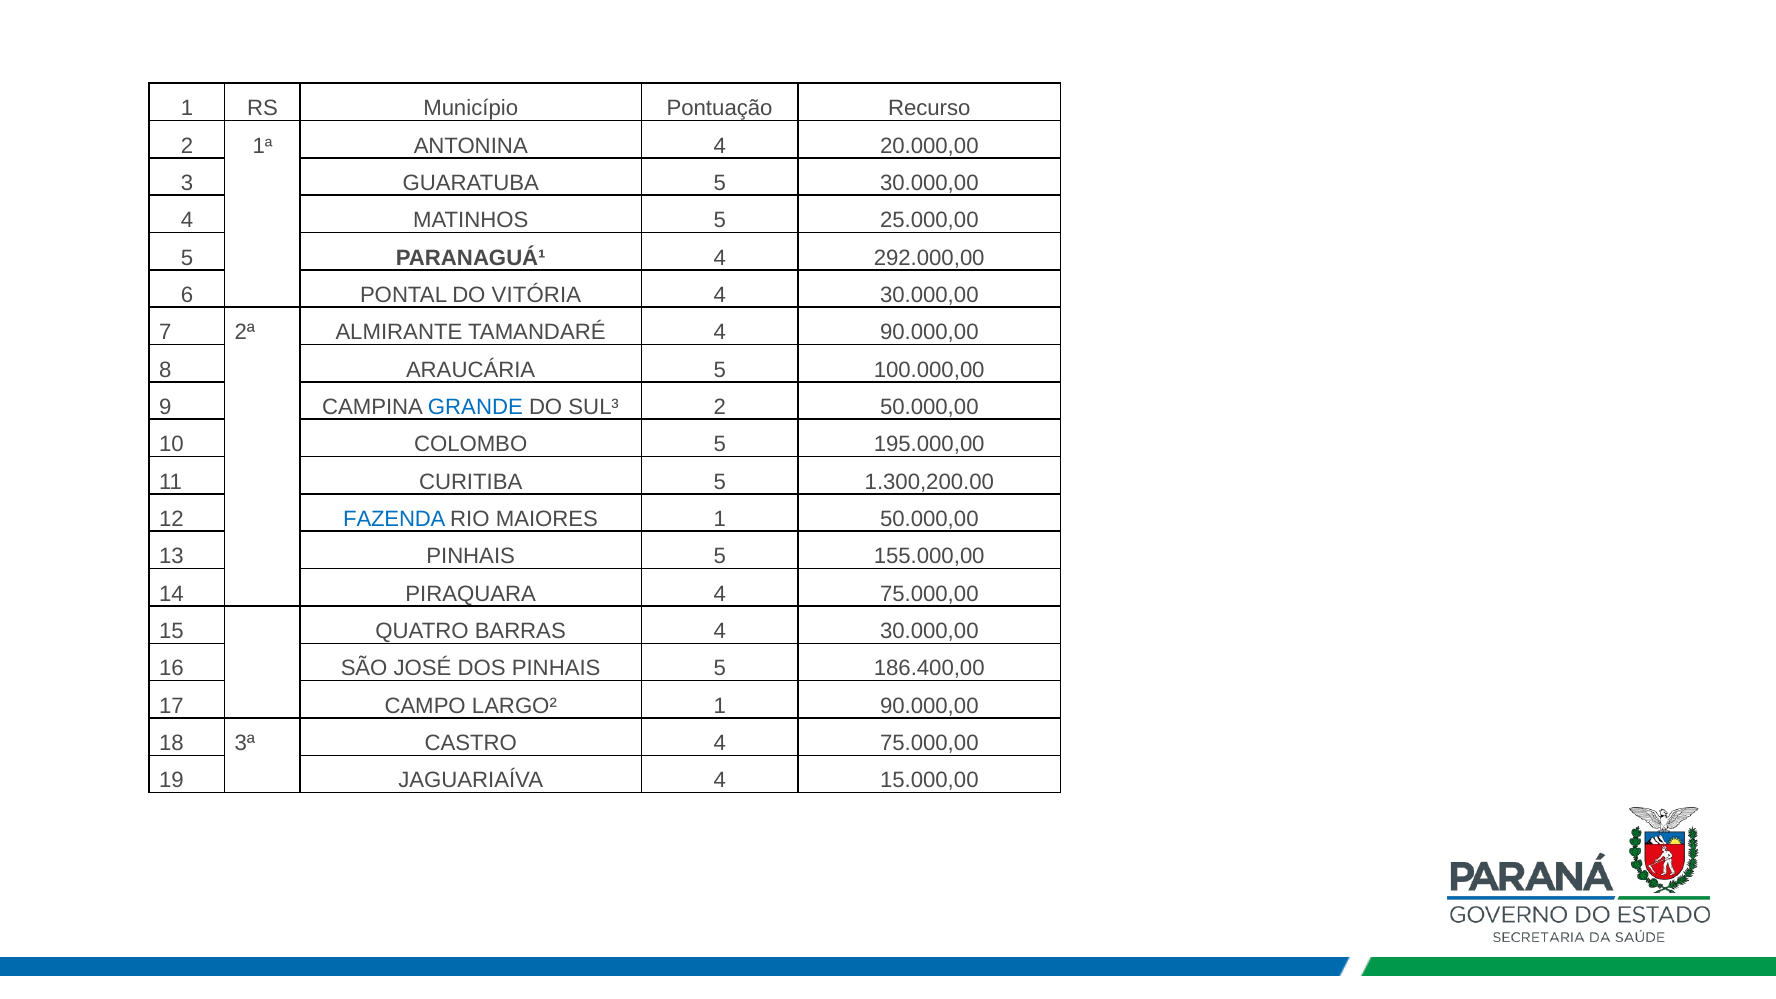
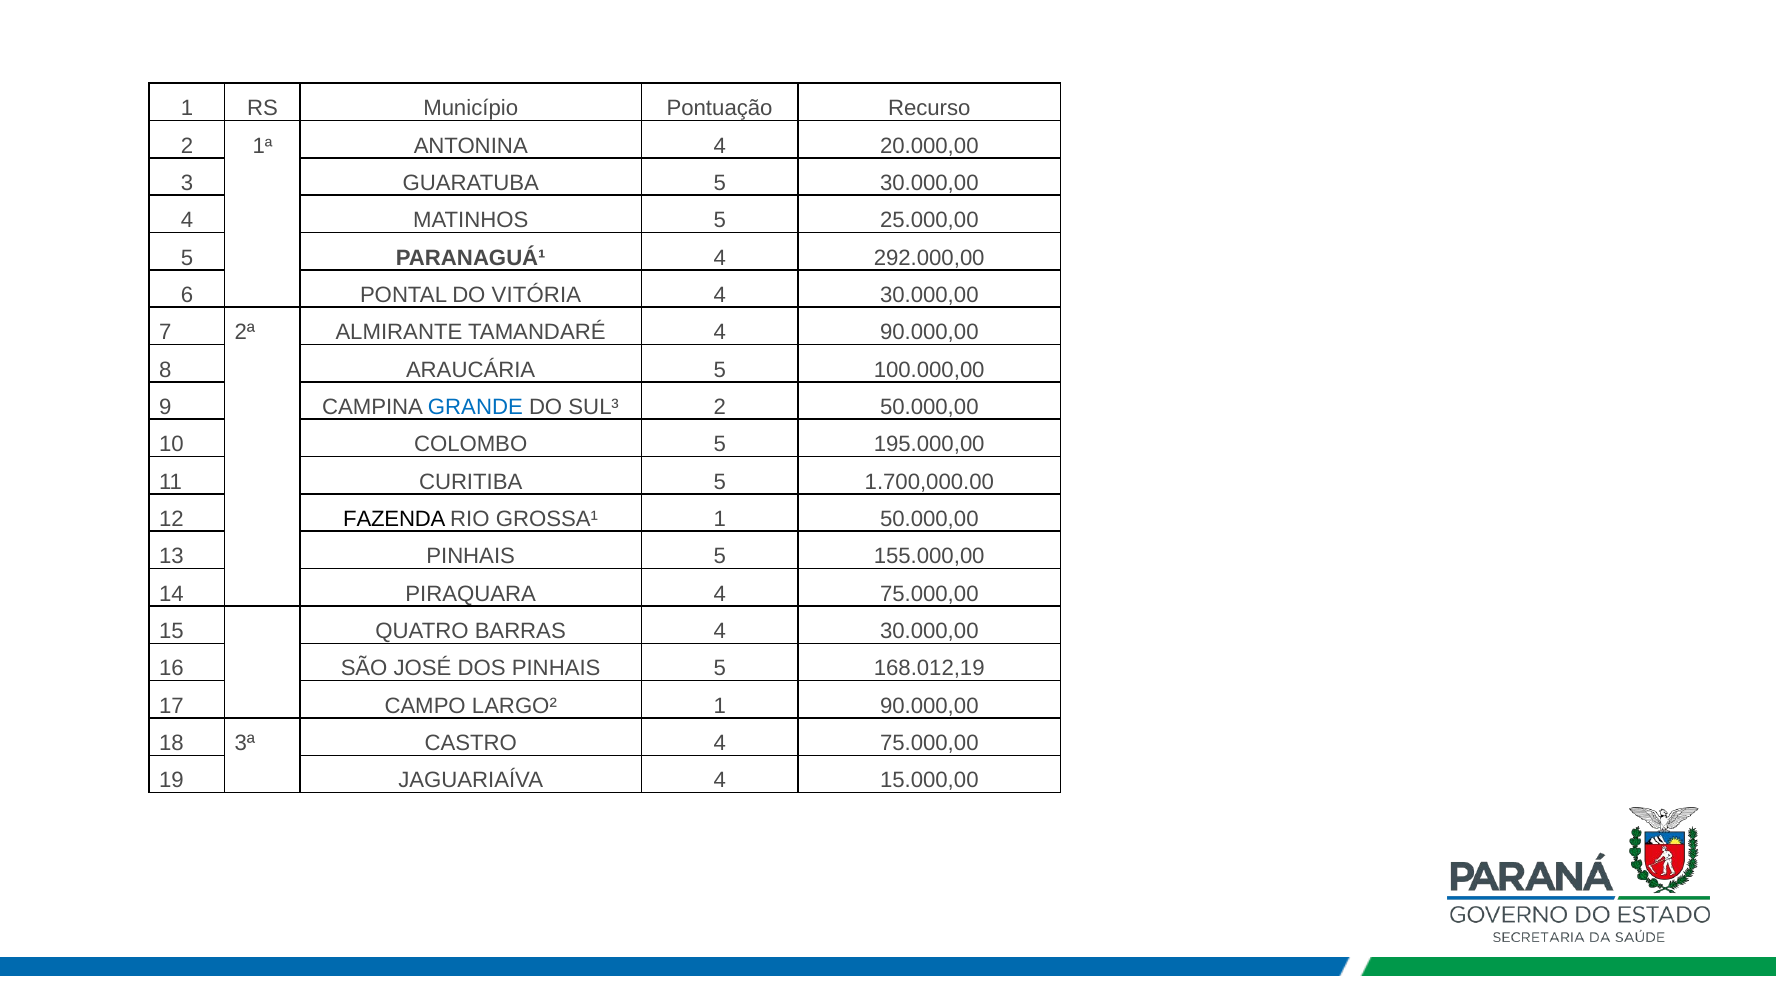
1.300,200.00: 1.300,200.00 -> 1.700,000.00
FAZENDA colour: blue -> black
MAIORES: MAIORES -> GROSSA¹
186.400,00: 186.400,00 -> 168.012,19
